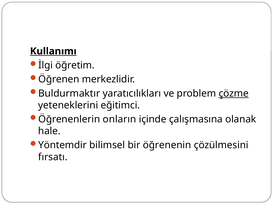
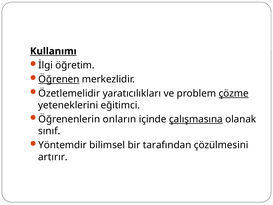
Öğrenen underline: none -> present
Buldurmaktır: Buldurmaktır -> Özetlemelidir
çalışmasına underline: none -> present
hale: hale -> sınıf
öğrenenin: öğrenenin -> tarafından
fırsatı: fırsatı -> artırır
